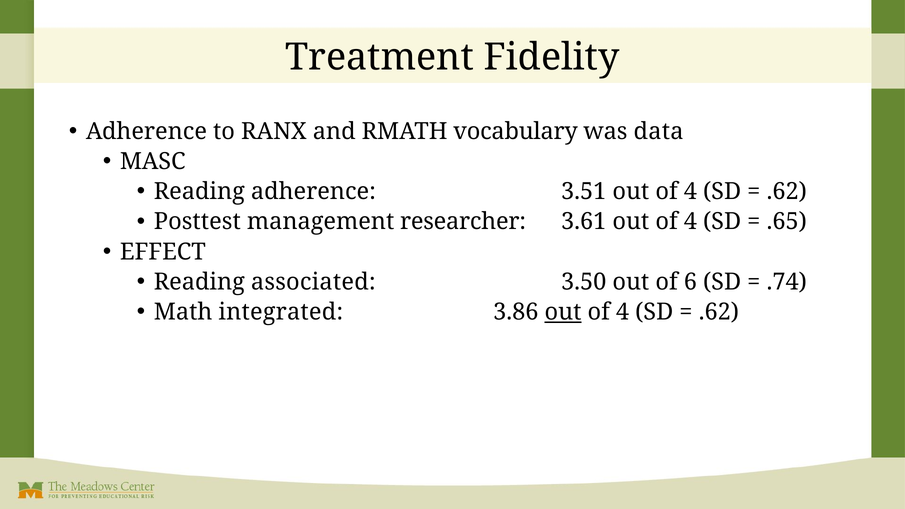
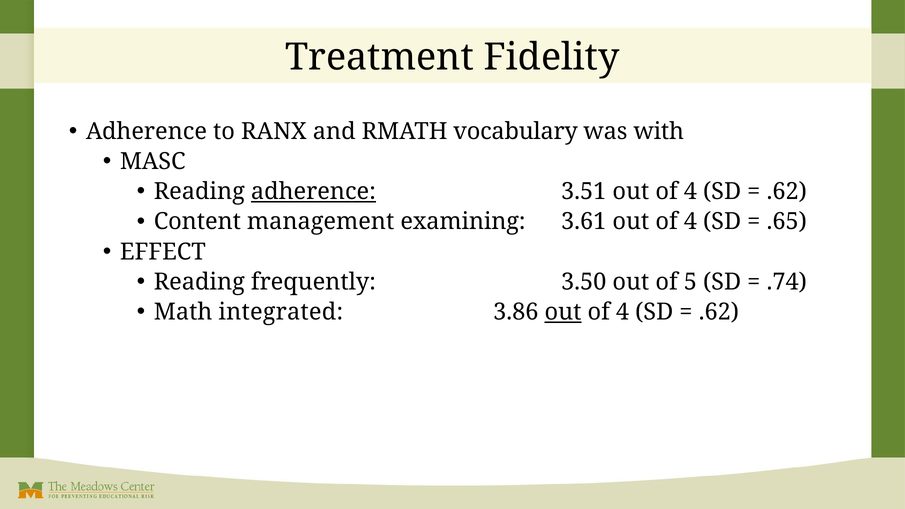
data: data -> with
adherence at (313, 192) underline: none -> present
Posttest: Posttest -> Content
researcher: researcher -> examining
associated: associated -> frequently
6: 6 -> 5
